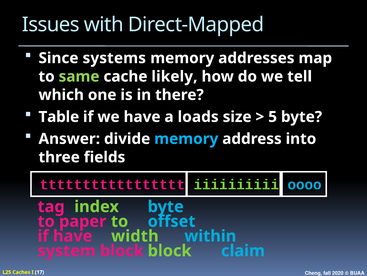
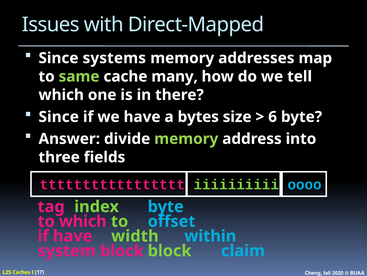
likely: likely -> many
Table at (59, 117): Table -> Since
loads: loads -> bytes
5: 5 -> 6
memory at (186, 138) colour: light blue -> light green
to paper: paper -> which
